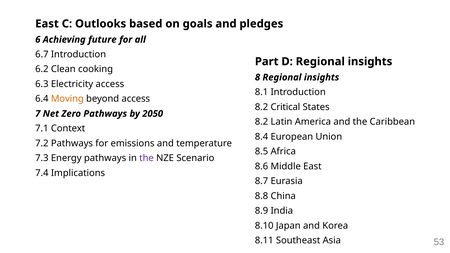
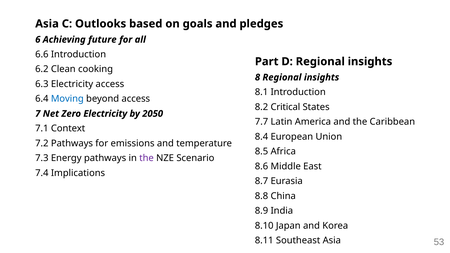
East at (47, 24): East -> Asia
6.7: 6.7 -> 6.6
Moving colour: orange -> blue
Zero Pathways: Pathways -> Electricity
8.2 at (262, 122): 8.2 -> 7.7
